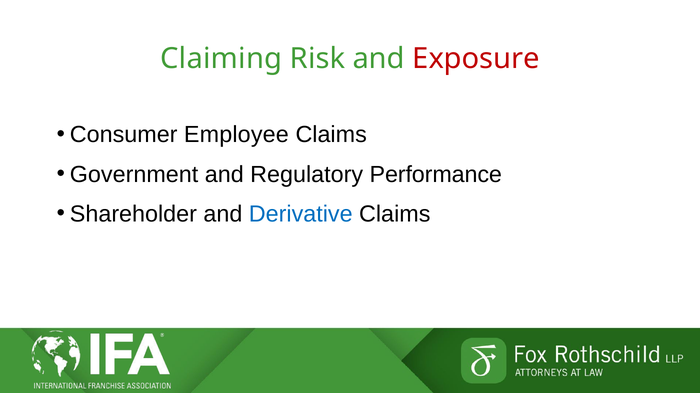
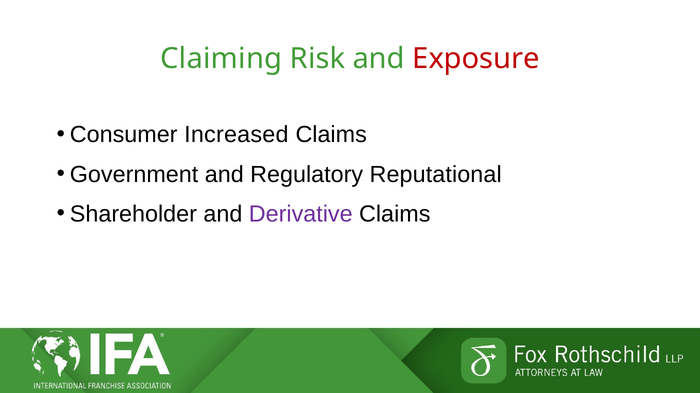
Employee: Employee -> Increased
Performance: Performance -> Reputational
Derivative colour: blue -> purple
